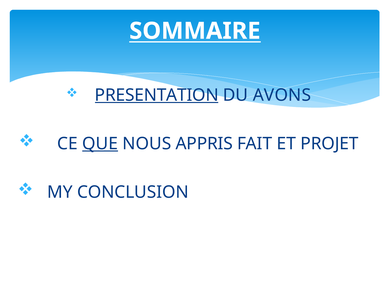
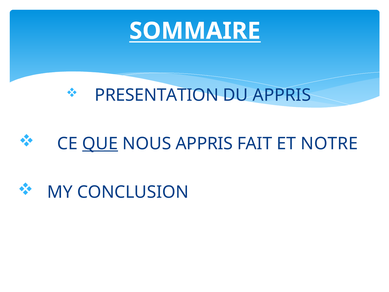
PRESENTATION underline: present -> none
DU AVONS: AVONS -> APPRIS
PROJET: PROJET -> NOTRE
